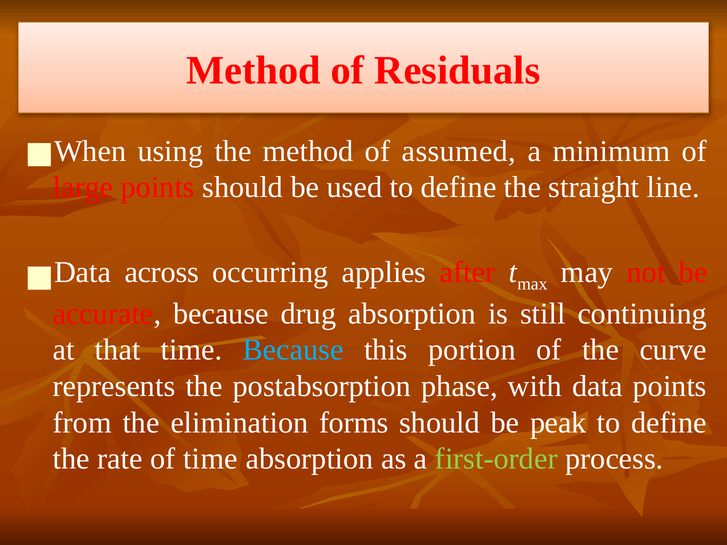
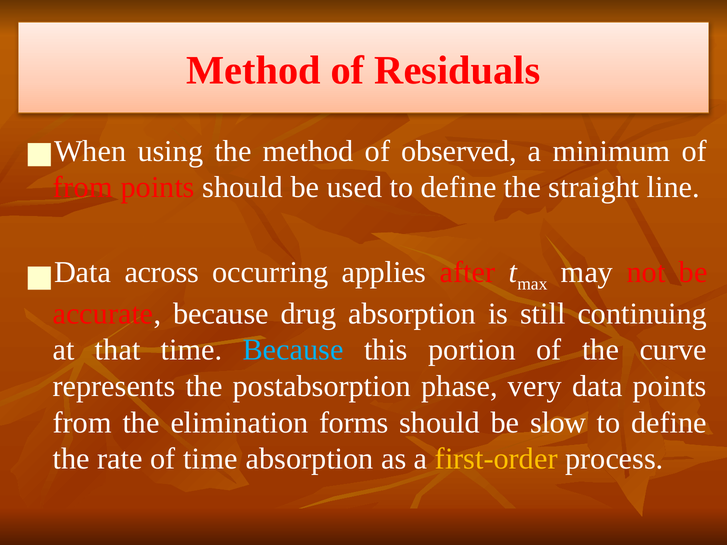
assumed: assumed -> observed
large at (83, 187): large -> from
with: with -> very
peak: peak -> slow
first-order colour: light green -> yellow
